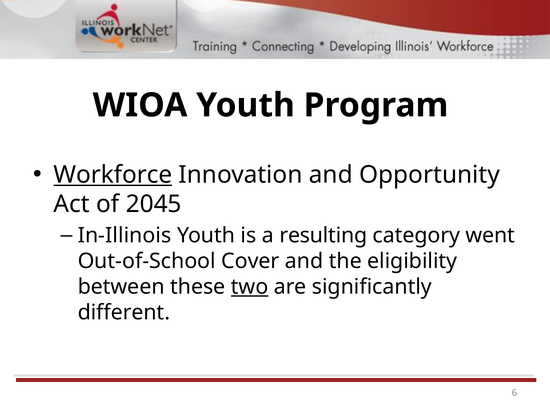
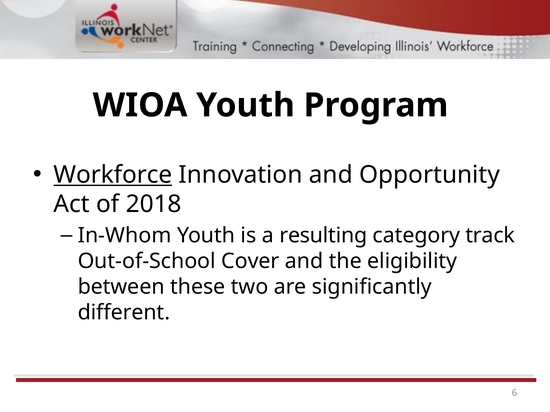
2045: 2045 -> 2018
In-Illinois: In-Illinois -> In-Whom
went: went -> track
two underline: present -> none
